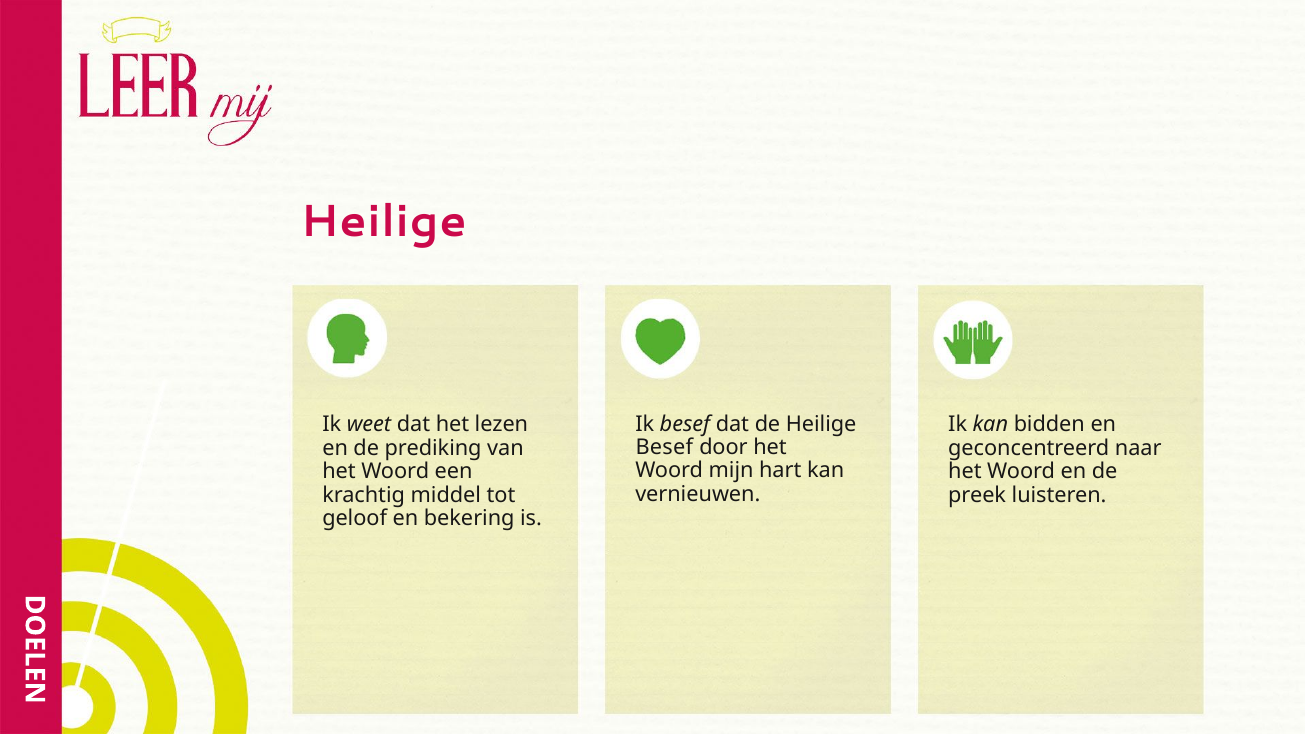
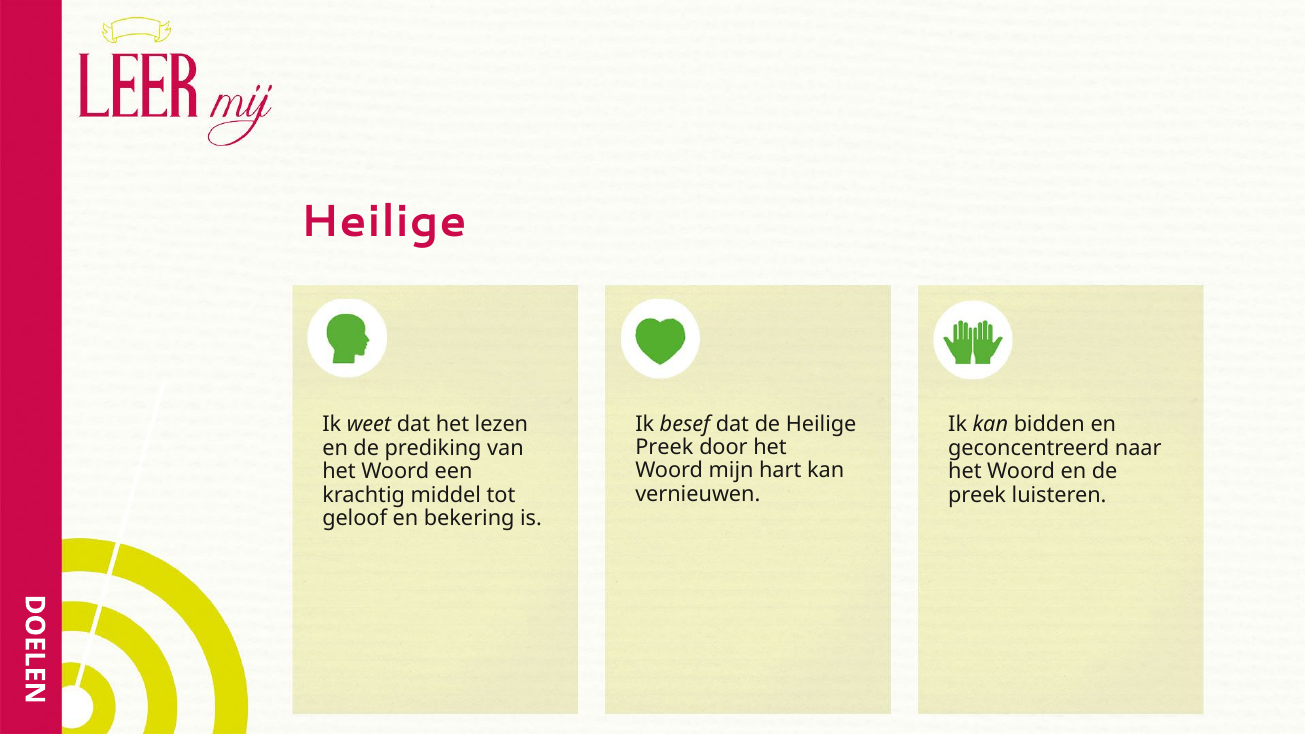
Besef at (664, 447): Besef -> Preek
